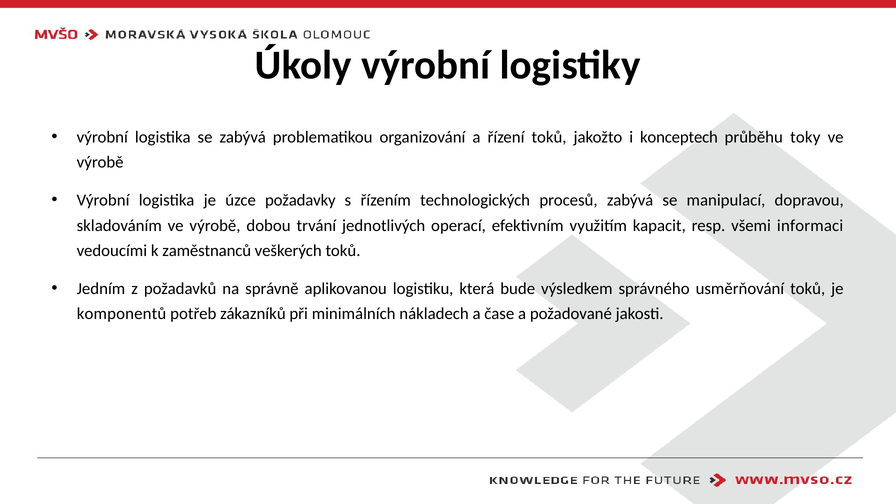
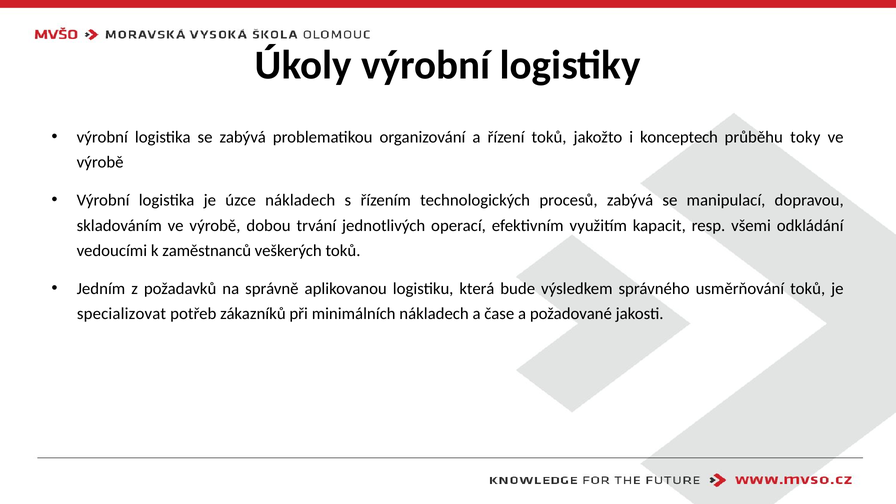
úzce požadavky: požadavky -> nákladech
informaci: informaci -> odkládání
komponentů: komponentů -> specializovat
